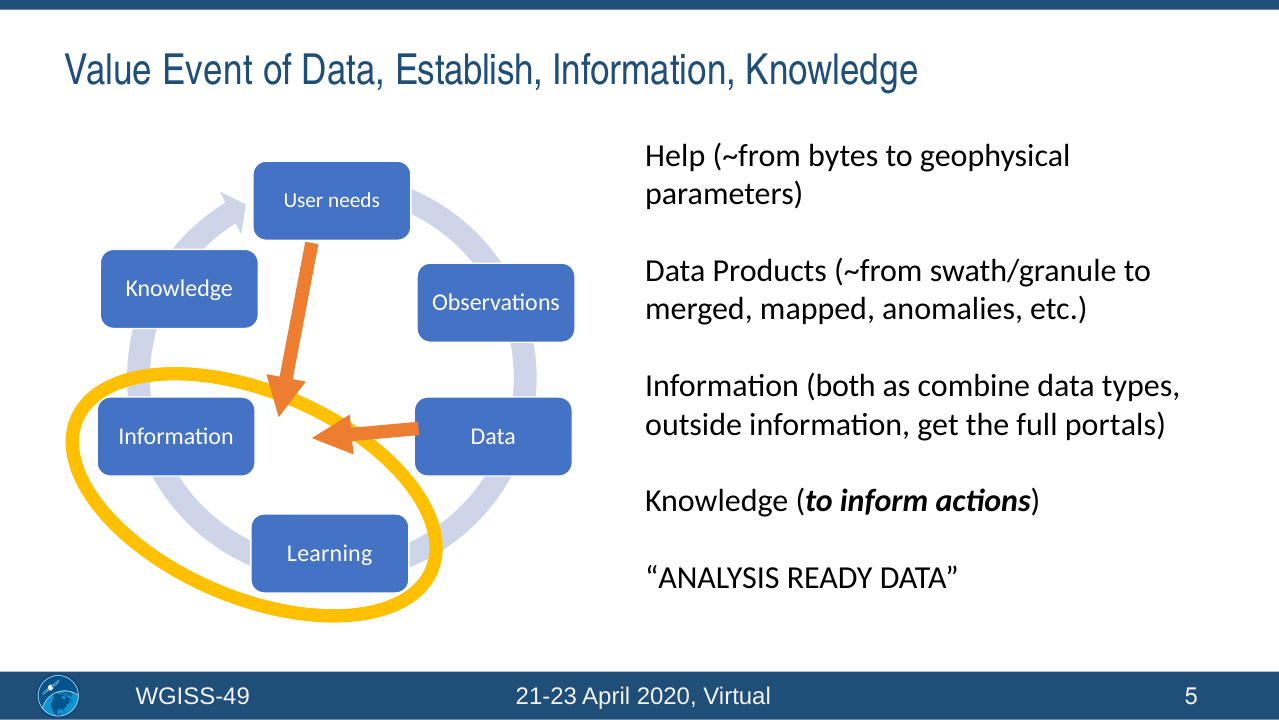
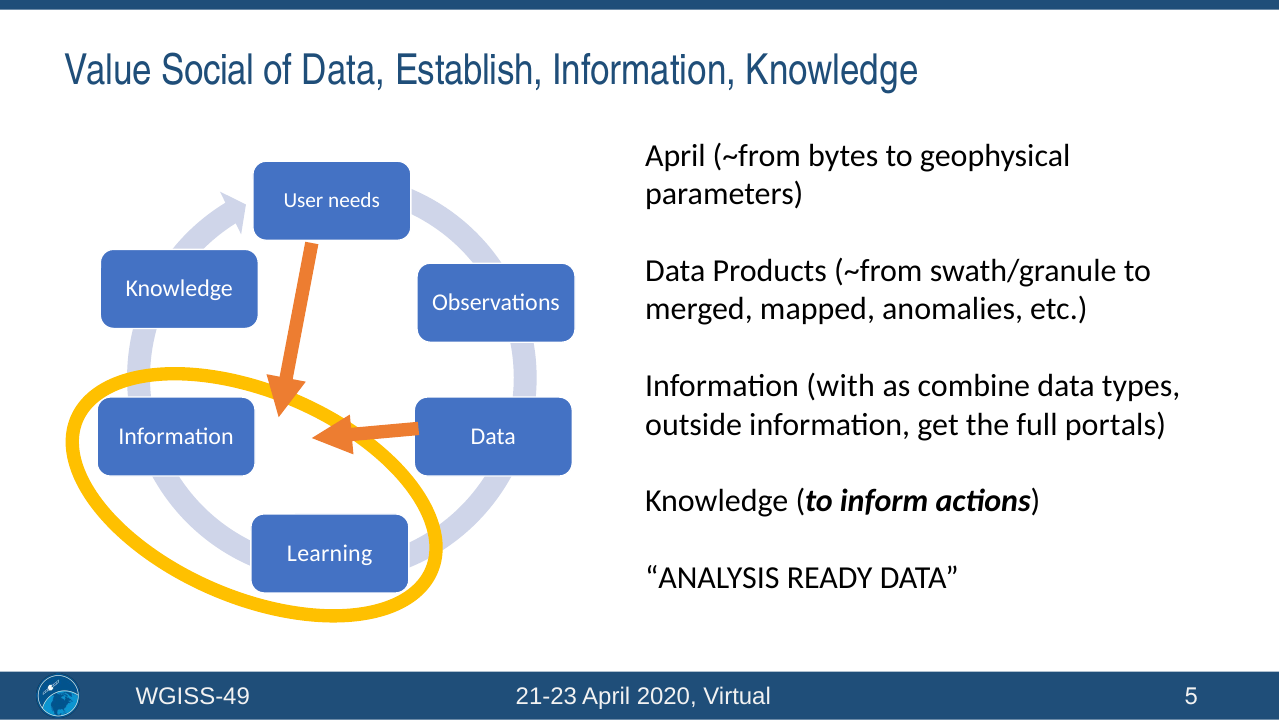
Event: Event -> Social
Help at (675, 156): Help -> April
both: both -> with
